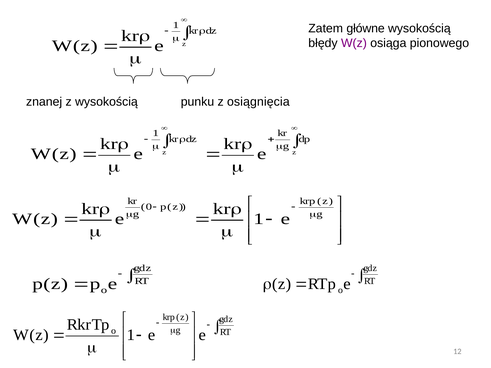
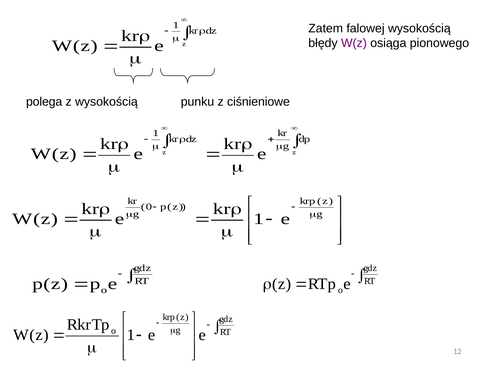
główne: główne -> falowej
znanej: znanej -> polega
osiągnięcia: osiągnięcia -> ciśnieniowe
